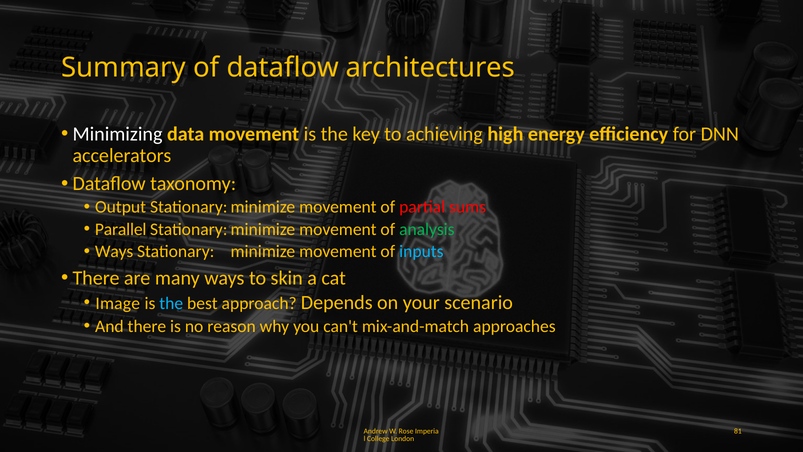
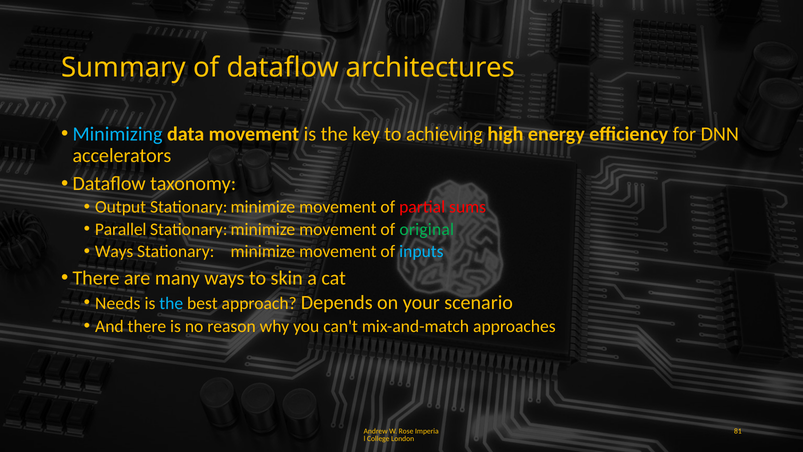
Minimizing colour: white -> light blue
analysis: analysis -> original
Image: Image -> Needs
